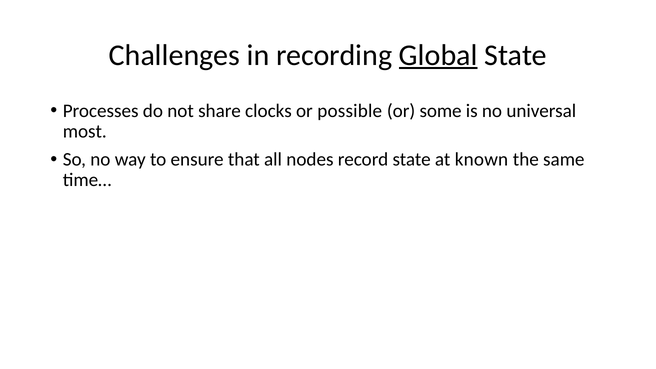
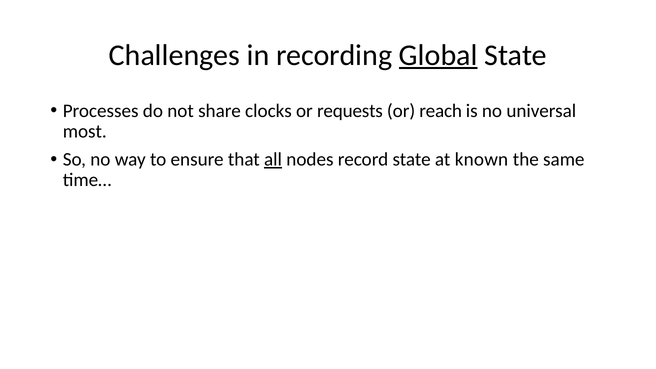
possible: possible -> requests
some: some -> reach
all underline: none -> present
